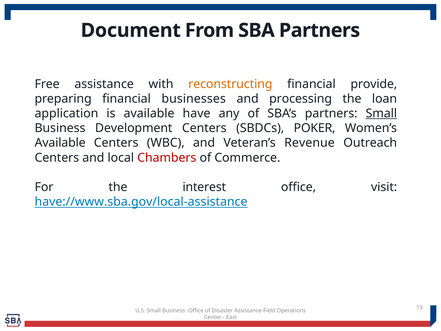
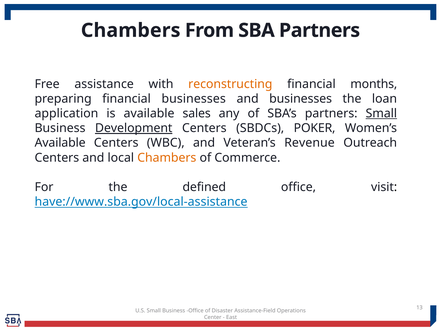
Document at (131, 30): Document -> Chambers
provide: provide -> months
and processing: processing -> businesses
have: have -> sales
Development underline: none -> present
Chambers at (167, 158) colour: red -> orange
interest: interest -> defined
